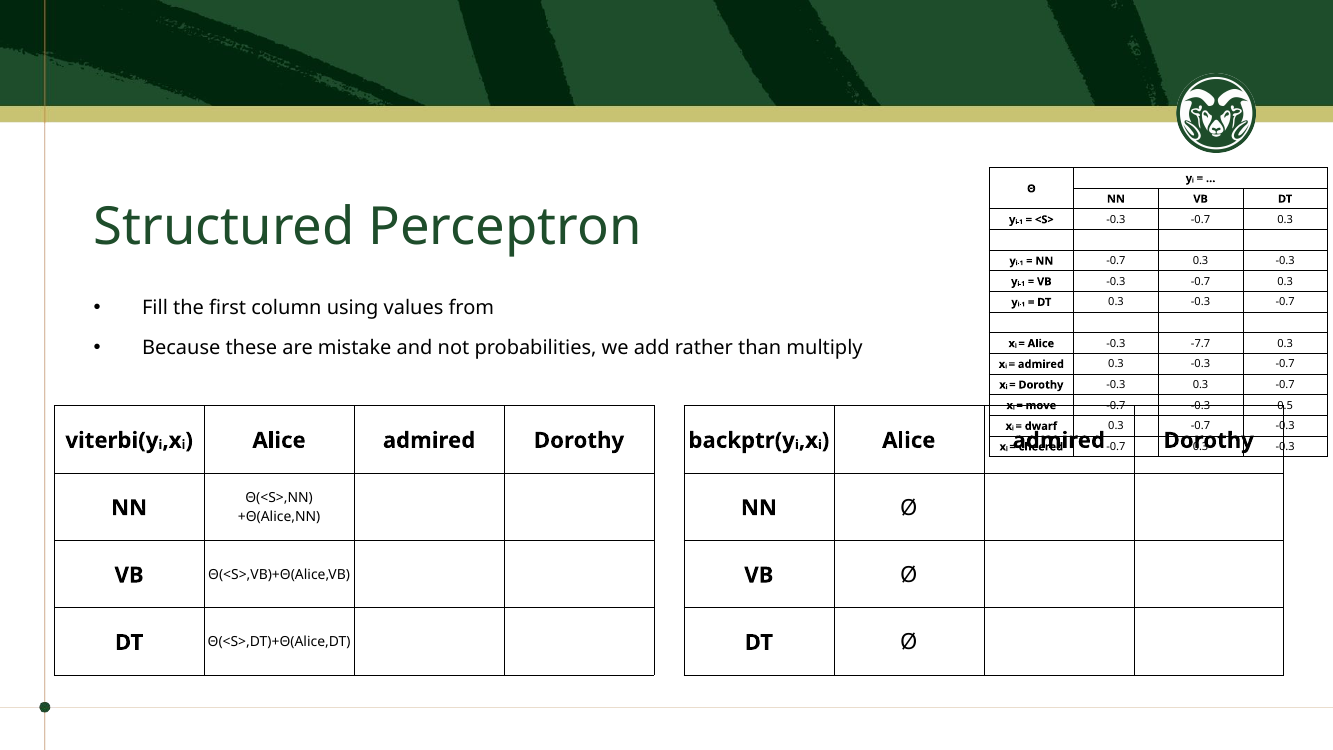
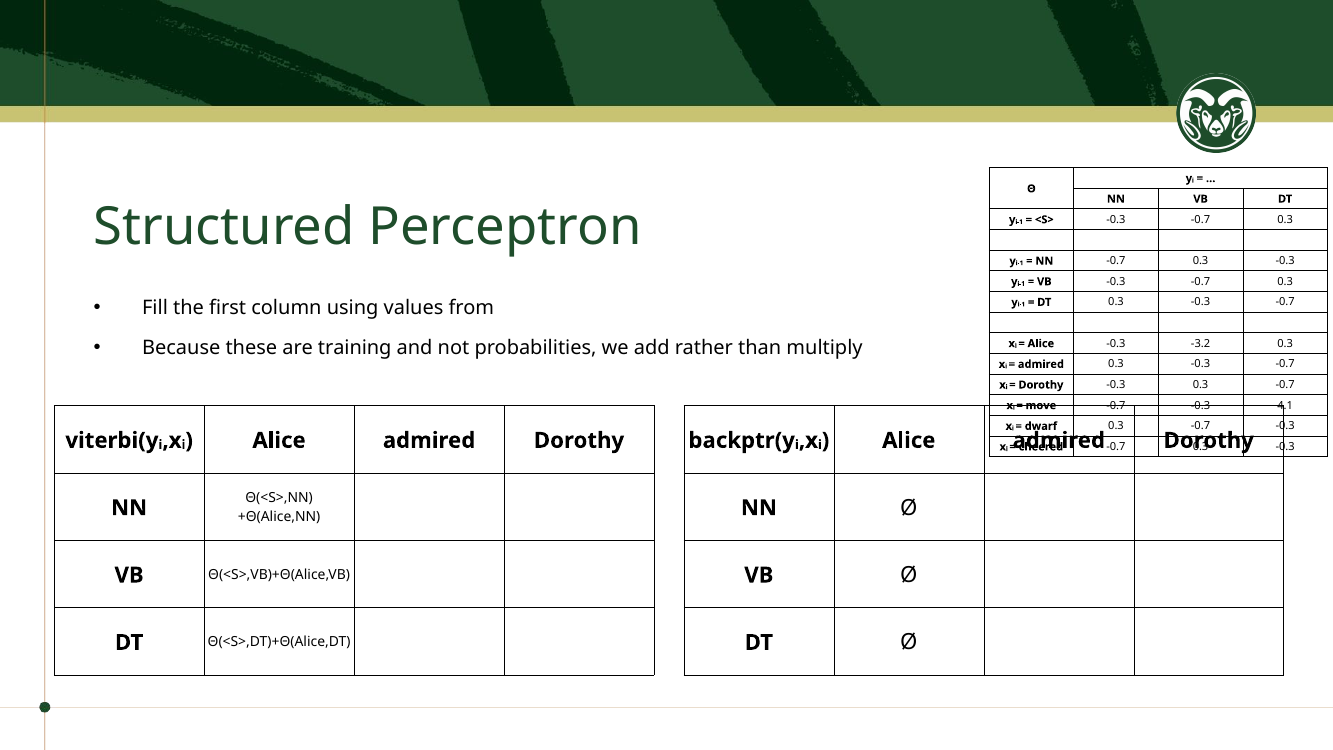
mistake: mistake -> training
-7.7: -7.7 -> -3.2
0.5: 0.5 -> 4.1
